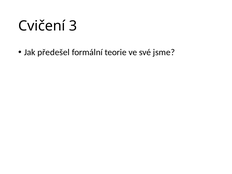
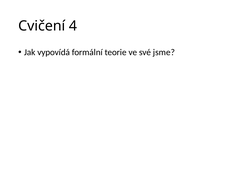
3: 3 -> 4
předešel: předešel -> vypovídá
